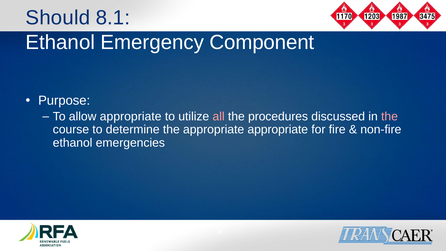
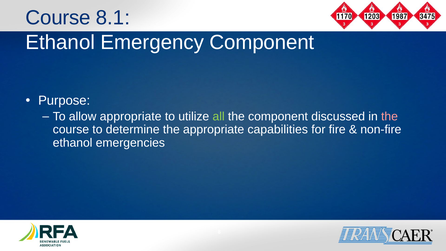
Should at (58, 18): Should -> Course
all colour: pink -> light green
the procedures: procedures -> component
appropriate appropriate: appropriate -> capabilities
